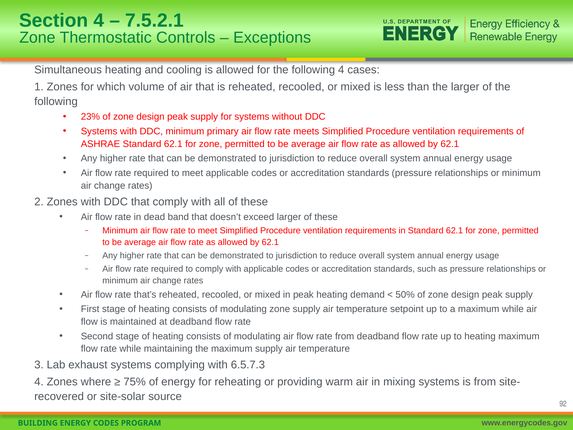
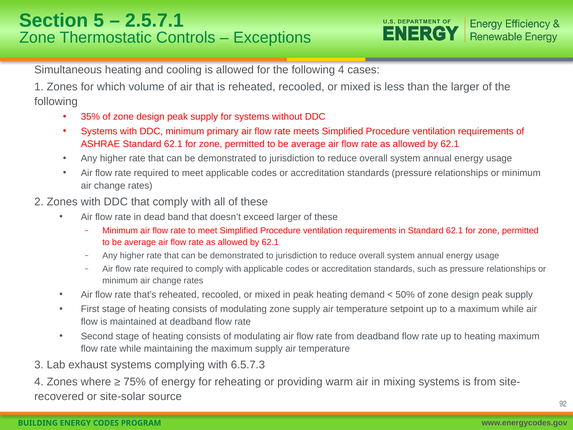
Section 4: 4 -> 5
7.5.2.1: 7.5.2.1 -> 2.5.7.1
23%: 23% -> 35%
